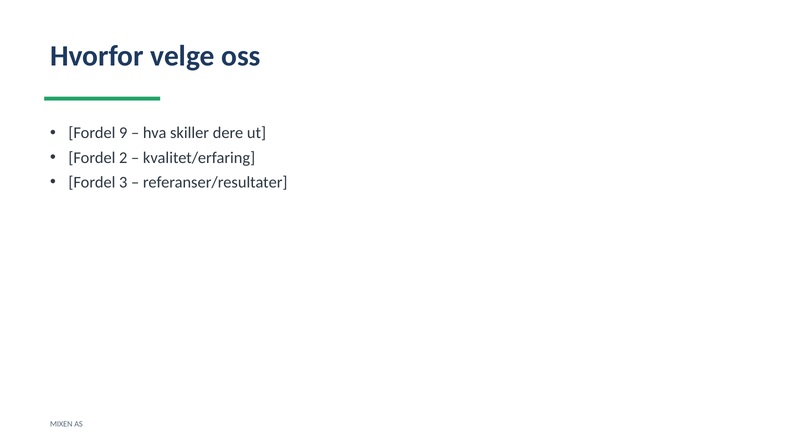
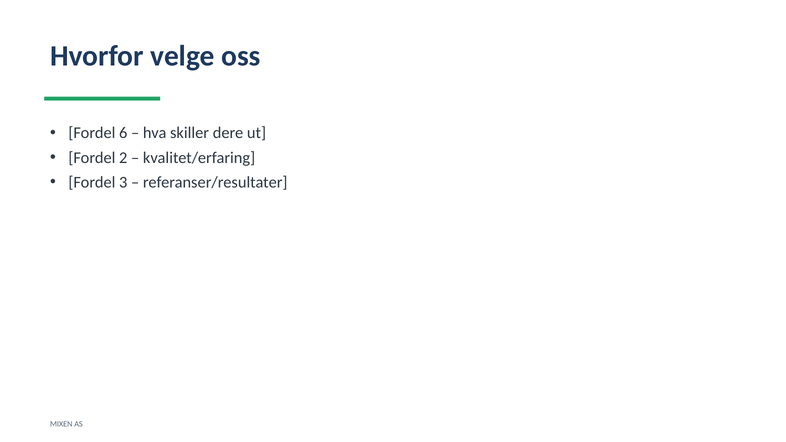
9: 9 -> 6
